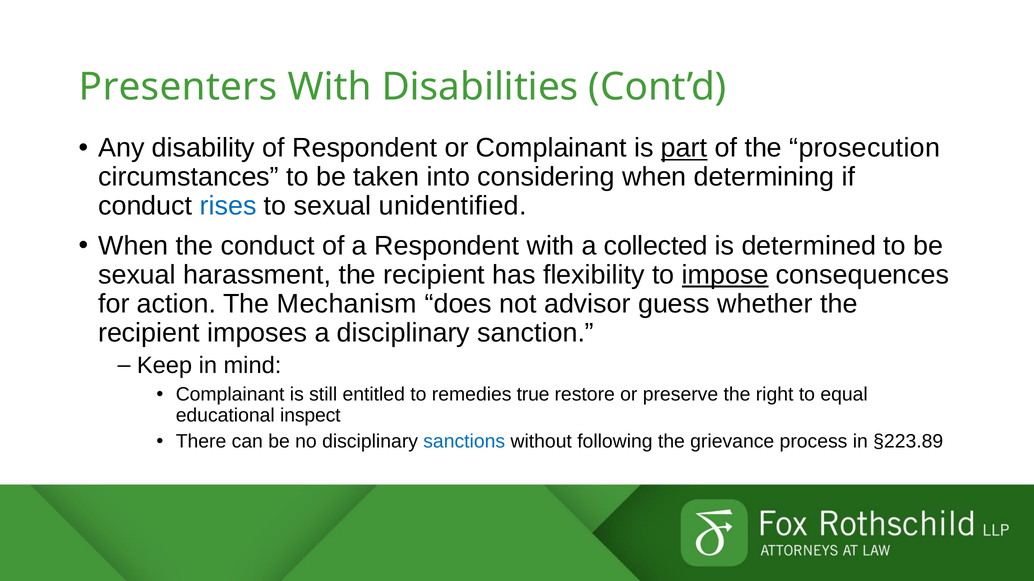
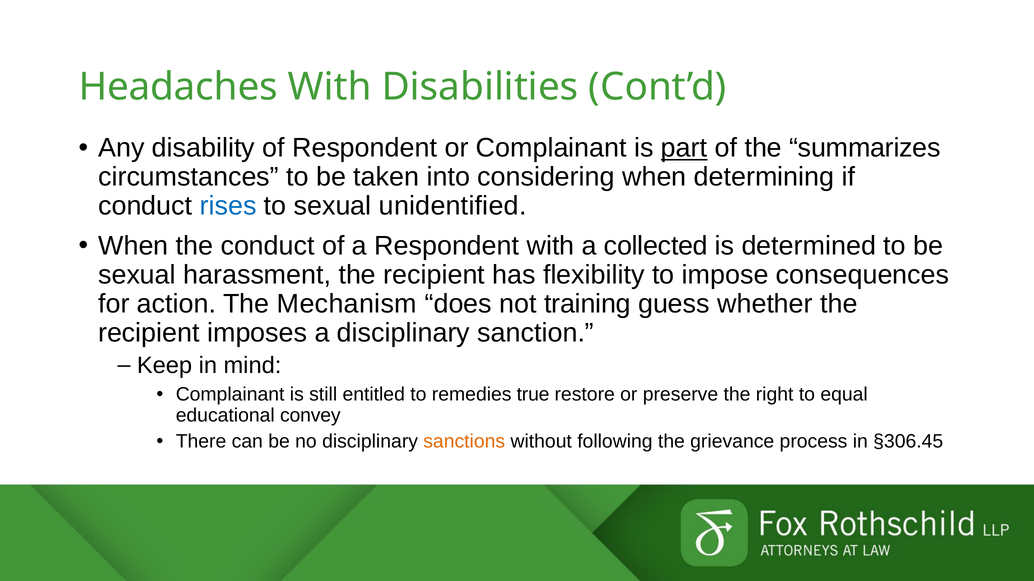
Presenters: Presenters -> Headaches
prosecution: prosecution -> summarizes
impose underline: present -> none
advisor: advisor -> training
inspect: inspect -> convey
sanctions colour: blue -> orange
§223.89: §223.89 -> §306.45
